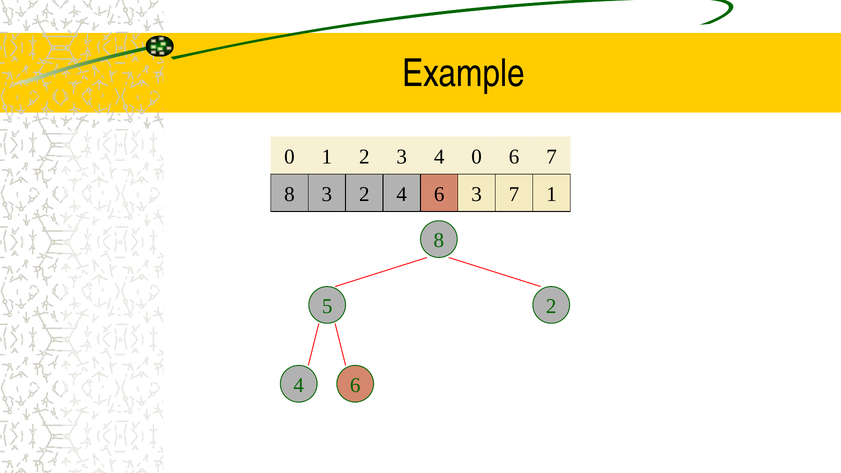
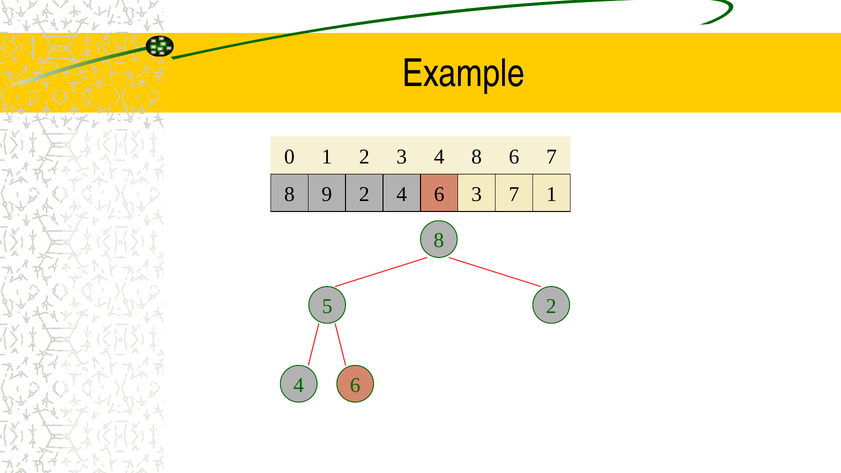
4 0: 0 -> 8
8 3: 3 -> 9
